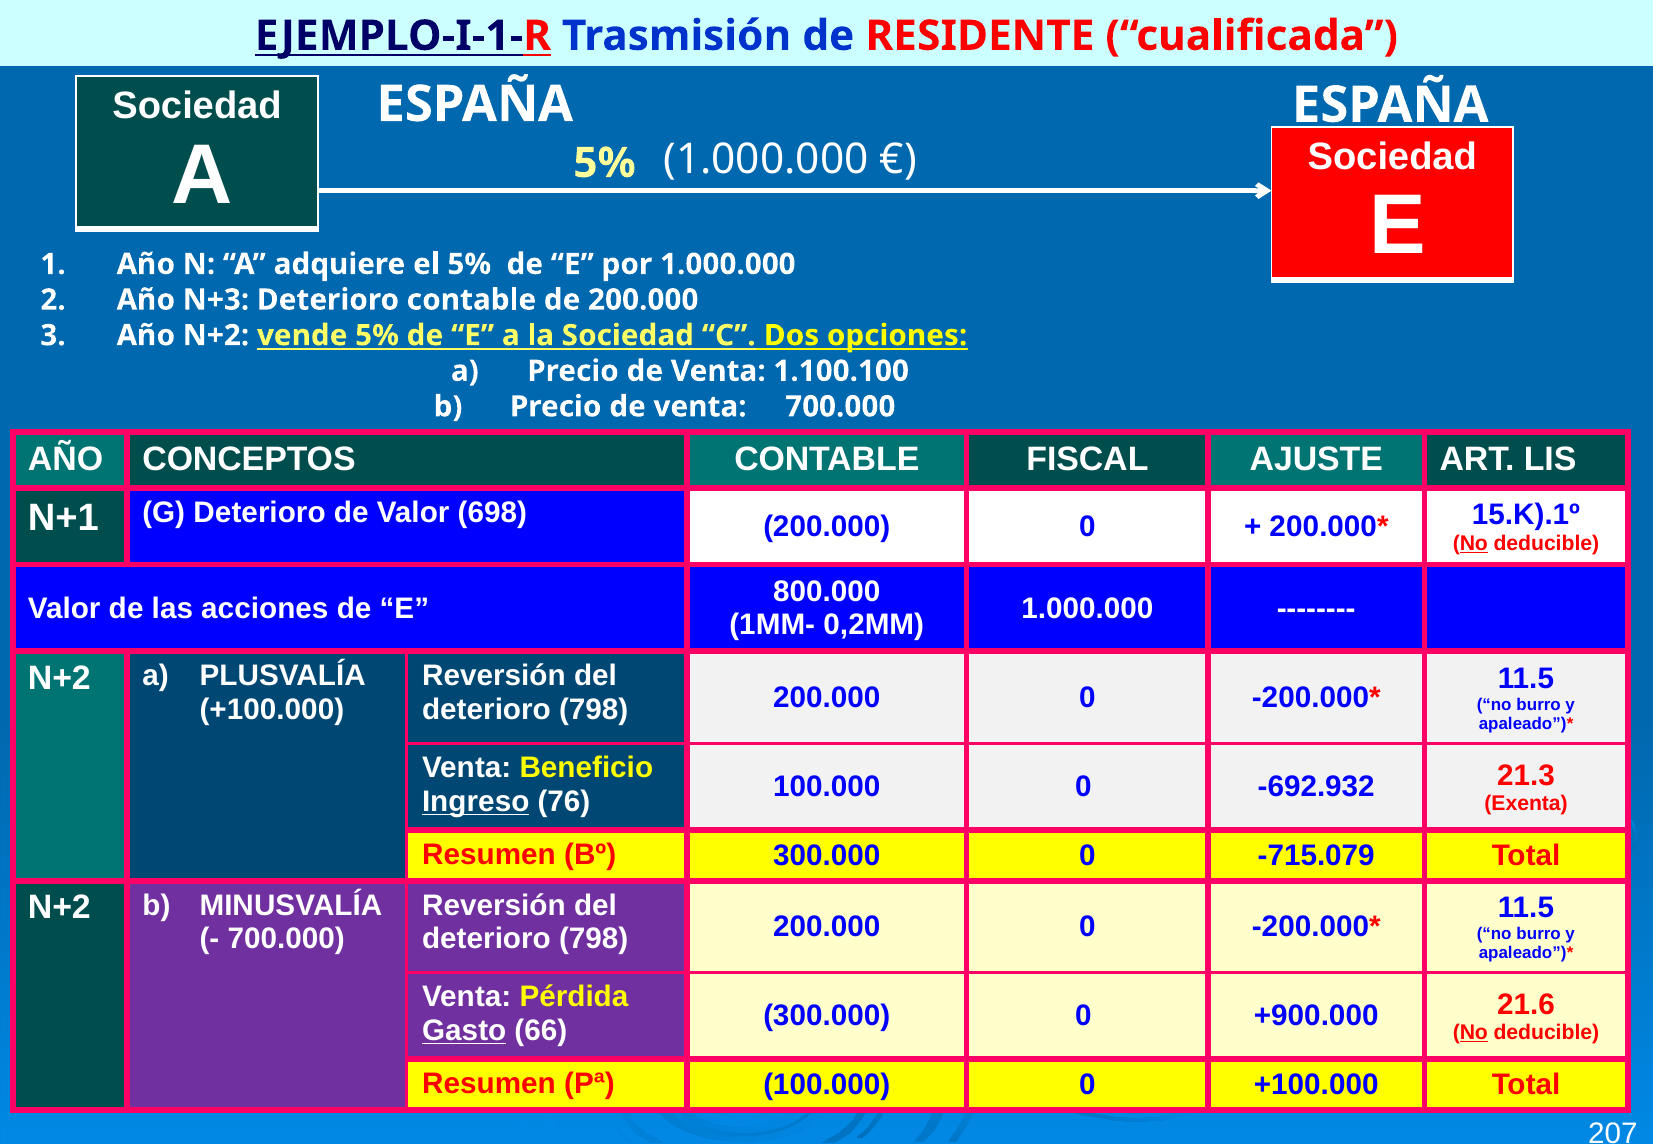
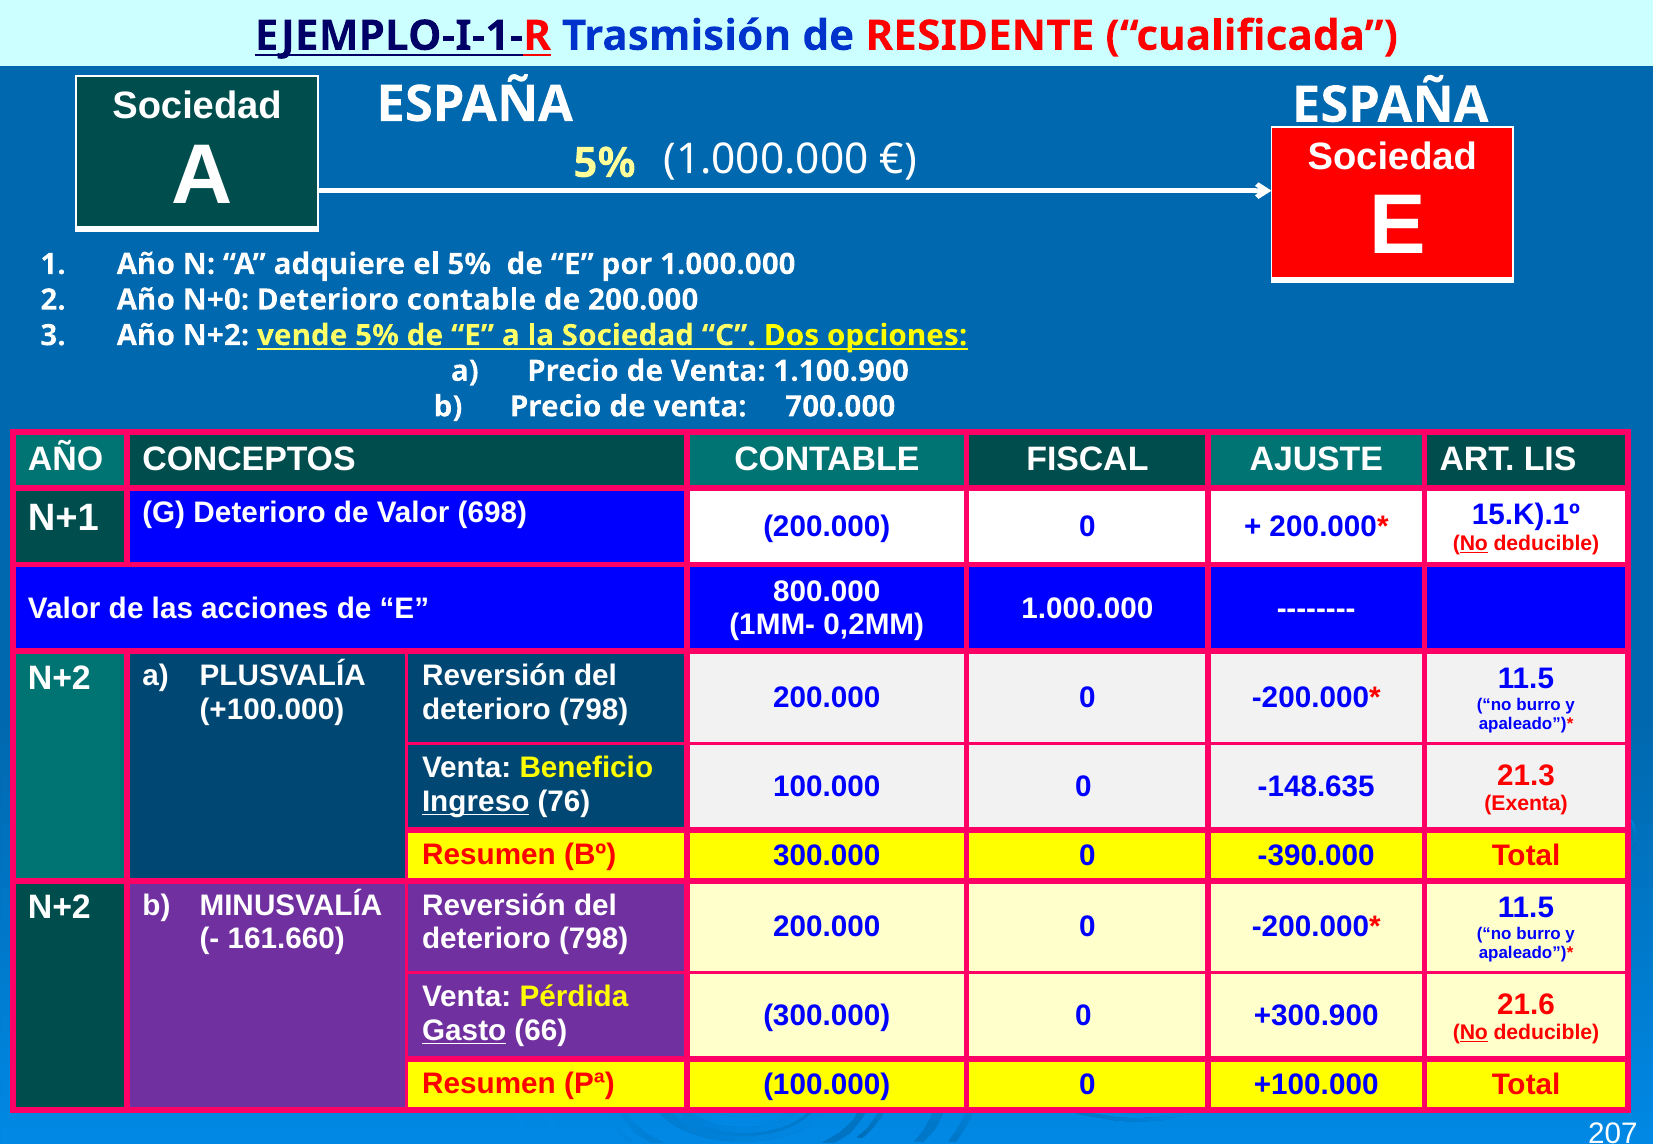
N+3: N+3 -> N+0
1.100.100: 1.100.100 -> 1.100.900
-692.932: -692.932 -> -148.635
-715.079: -715.079 -> -390.000
700.000 at (286, 939): 700.000 -> 161.660
+900.000: +900.000 -> +300.900
